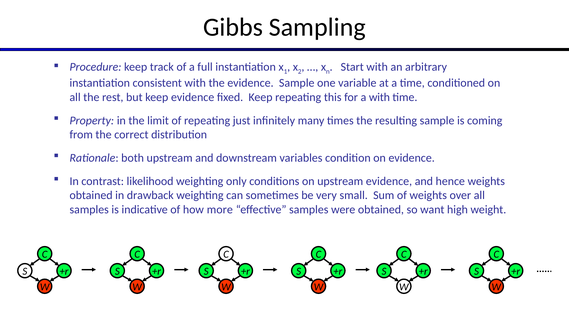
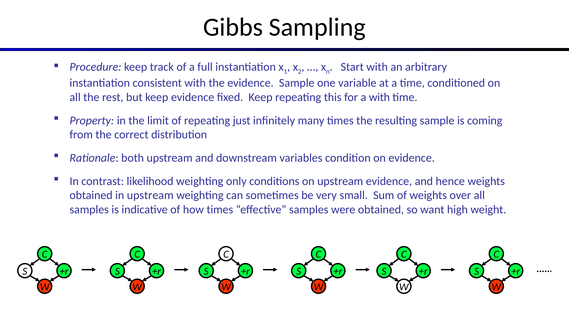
in drawback: drawback -> upstream
how more: more -> times
